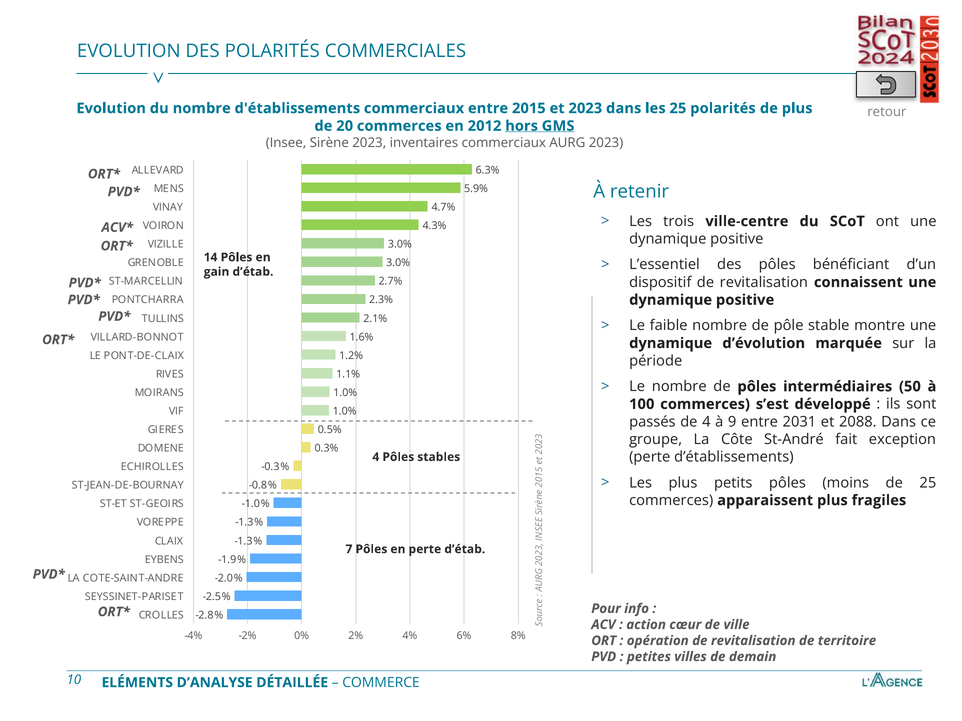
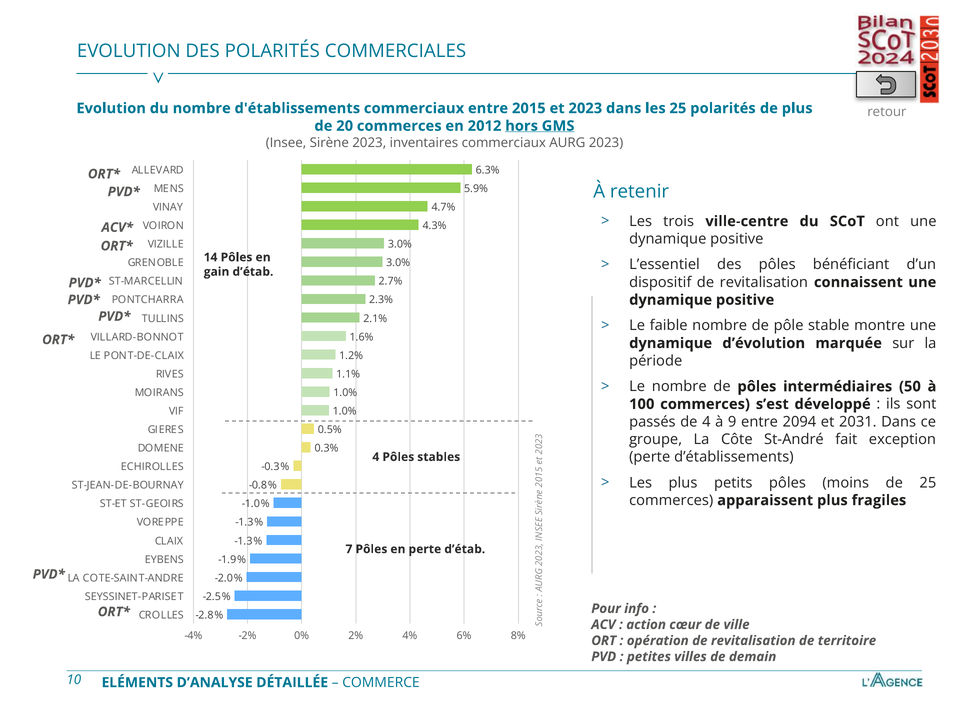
2031: 2031 -> 2094
2088: 2088 -> 2031
